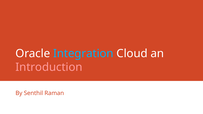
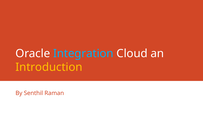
Introduction colour: pink -> yellow
